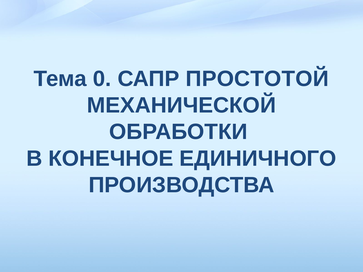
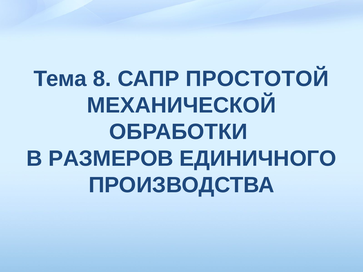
0: 0 -> 8
КОНЕЧНОЕ: КОНЕЧНОЕ -> РАЗМЕРОВ
